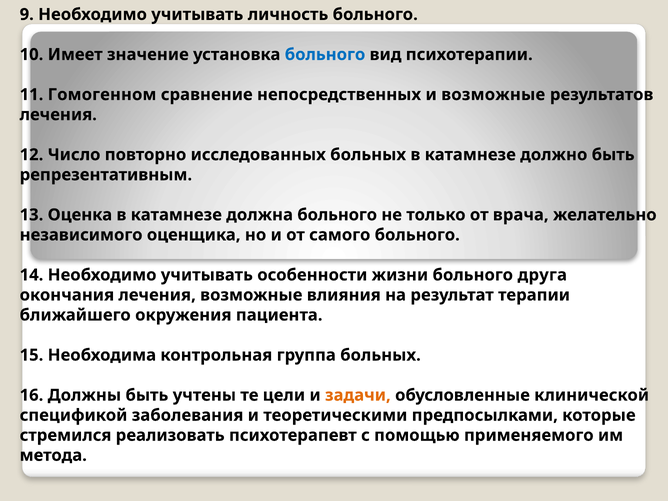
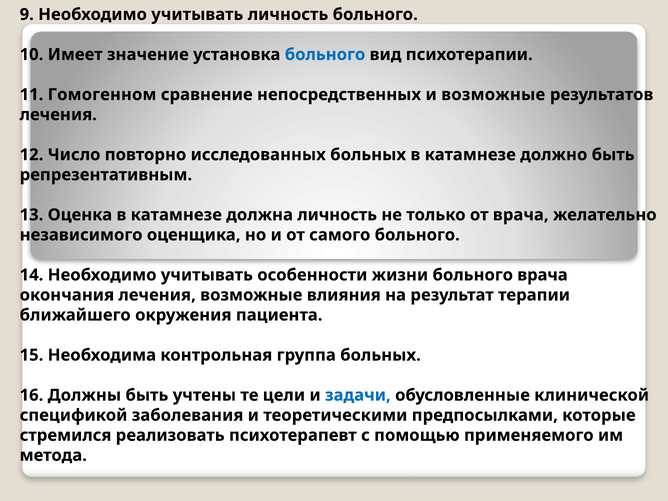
должна больного: больного -> личность
больного друга: друга -> врача
задачи colour: orange -> blue
